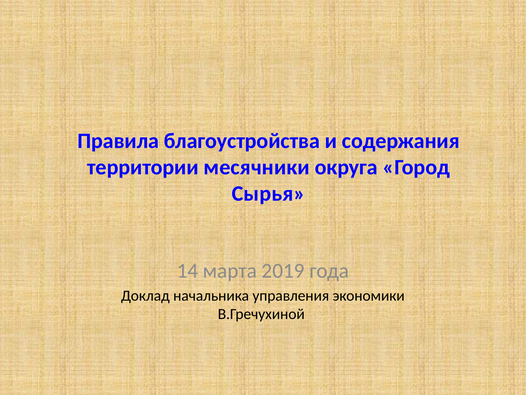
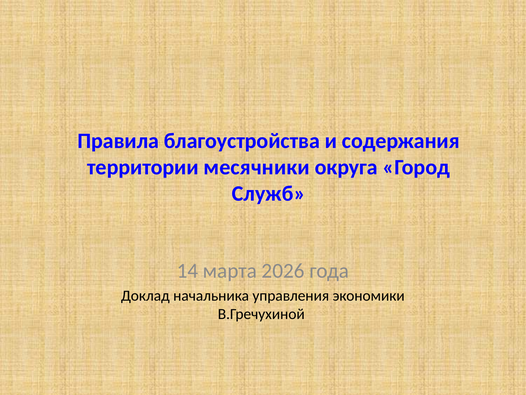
Сырья: Сырья -> Служб
2019: 2019 -> 2026
